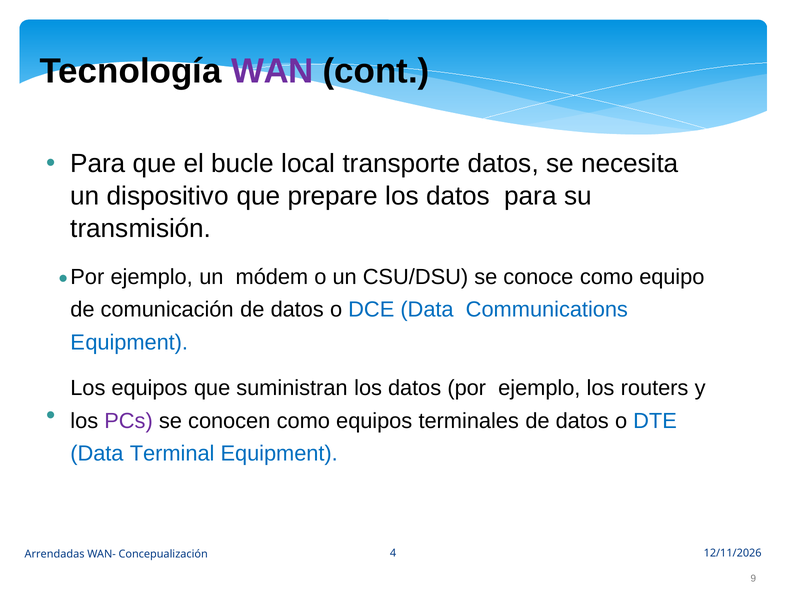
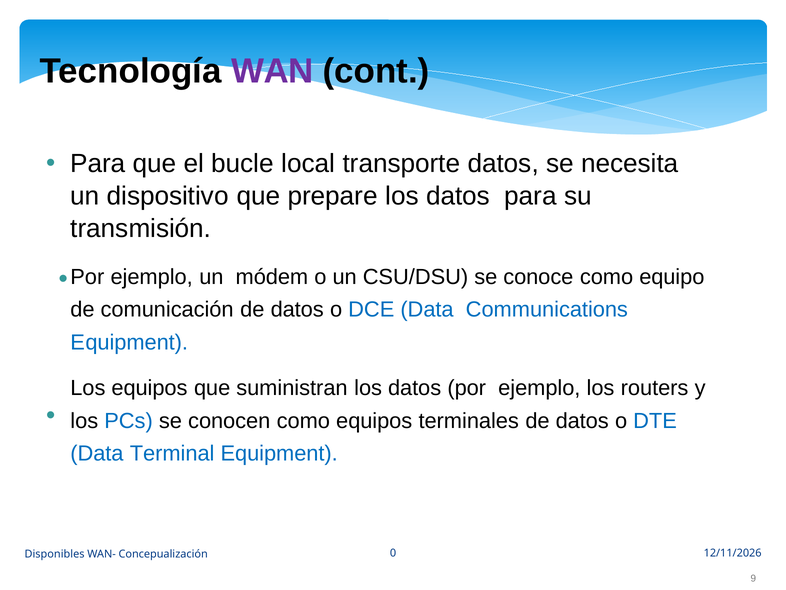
PCs colour: purple -> blue
Arrendadas: Arrendadas -> Disponibles
4: 4 -> 0
